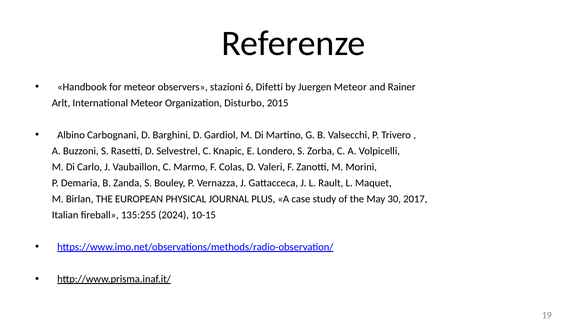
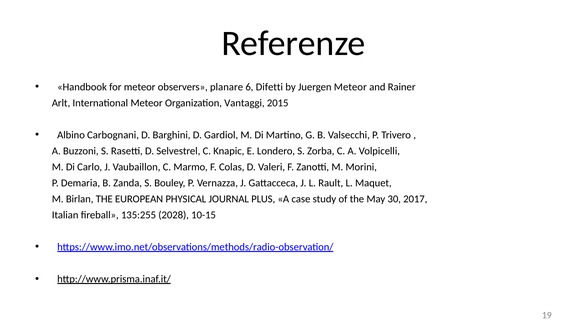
stazioni: stazioni -> planare
Disturbo: Disturbo -> Vantaggi
2024: 2024 -> 2028
